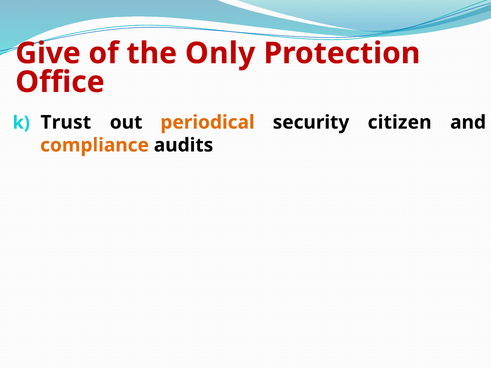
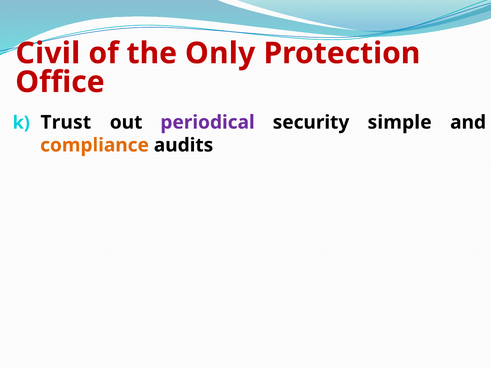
Give: Give -> Civil
periodical colour: orange -> purple
citizen: citizen -> simple
